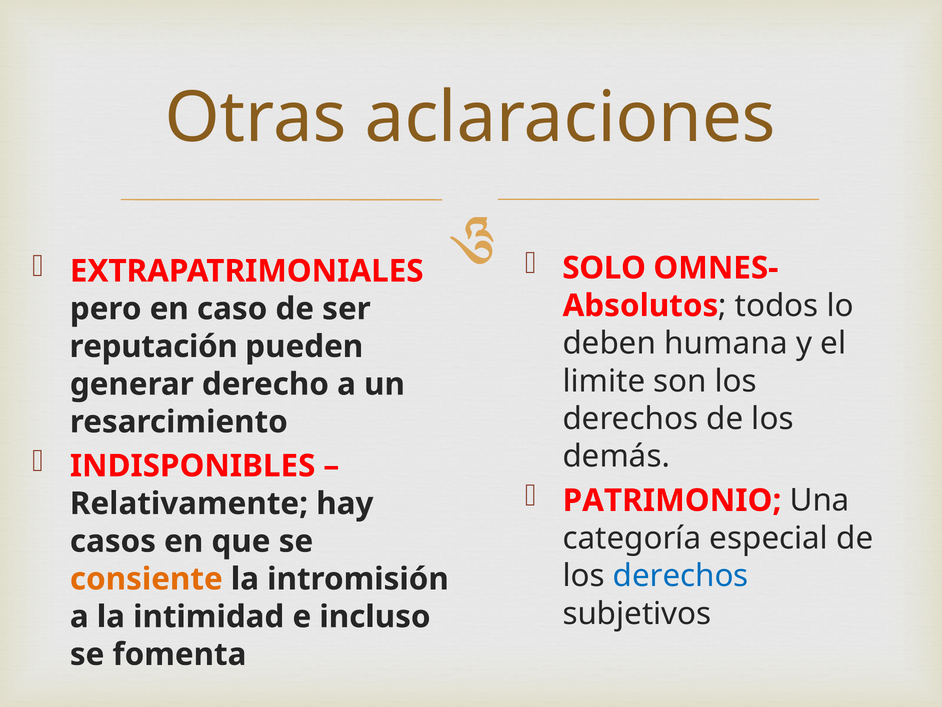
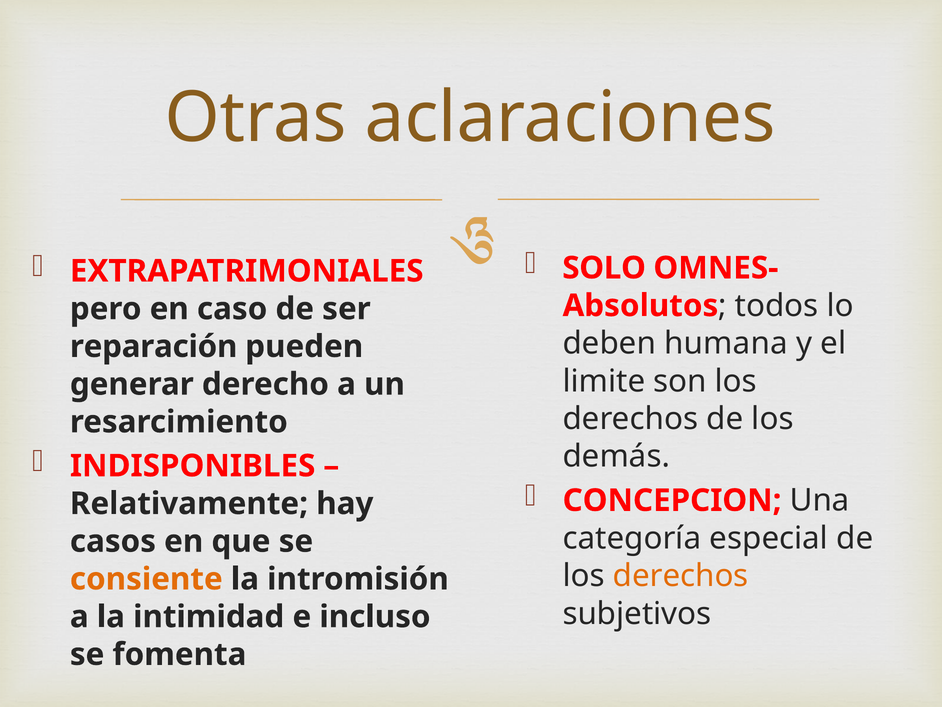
reputación: reputación -> reparación
PATRIMONIO: PATRIMONIO -> CONCEPCION
derechos at (681, 576) colour: blue -> orange
